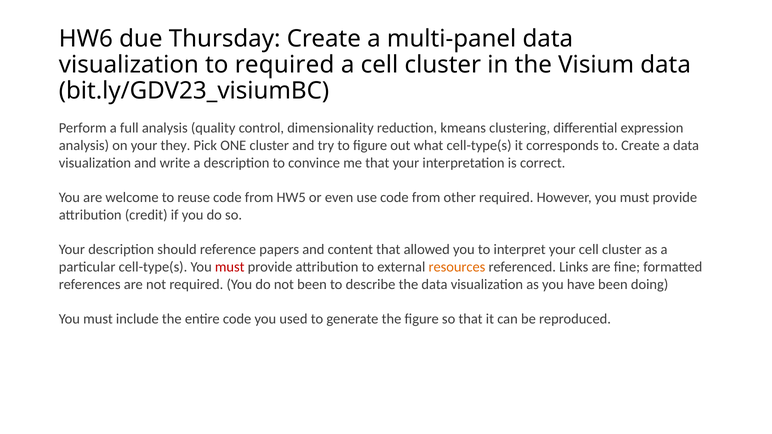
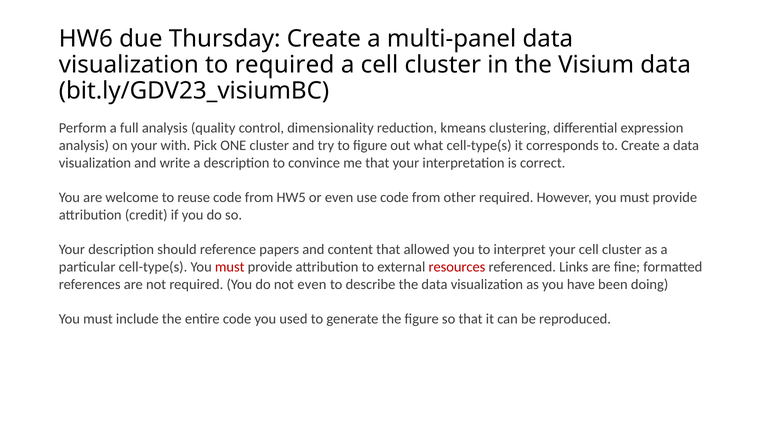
they: they -> with
resources colour: orange -> red
not been: been -> even
